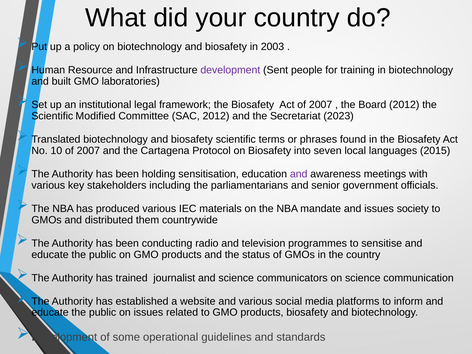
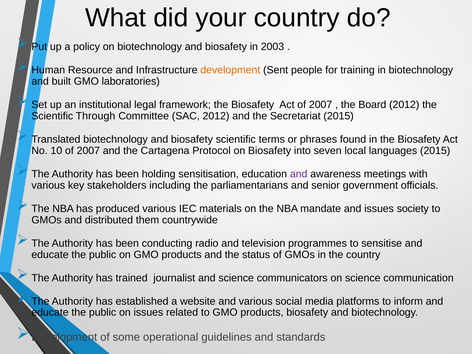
development at (230, 70) colour: purple -> orange
Modified: Modified -> Through
Secretariat 2023: 2023 -> 2015
